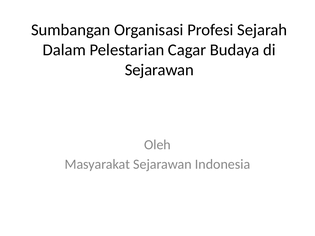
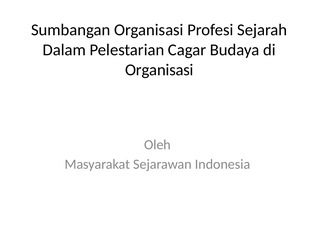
Sejarawan at (159, 70): Sejarawan -> Organisasi
